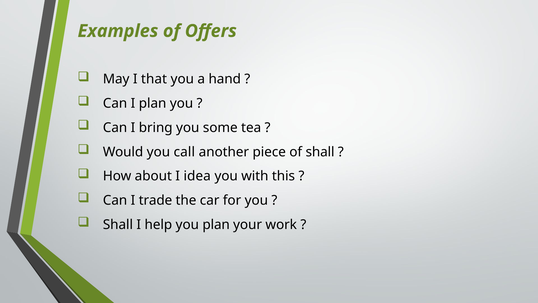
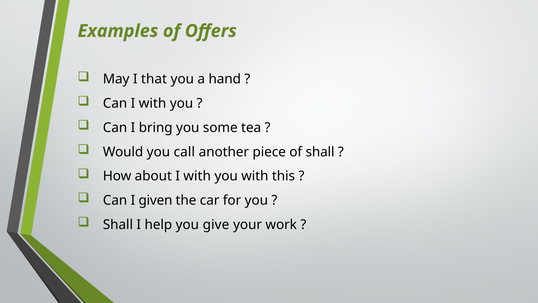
Can I plan: plan -> with
about I idea: idea -> with
trade: trade -> given
you plan: plan -> give
